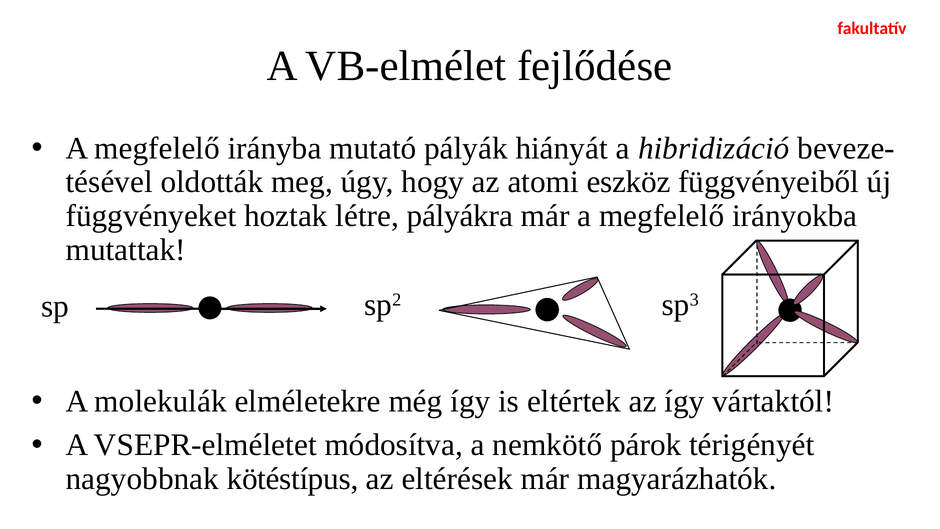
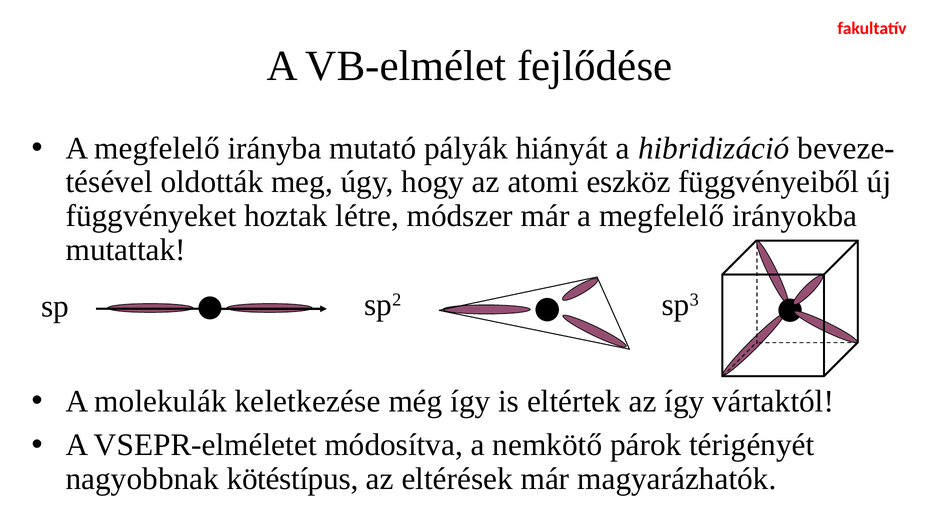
pályákra: pályákra -> módszer
elméletekre: elméletekre -> keletkezése
